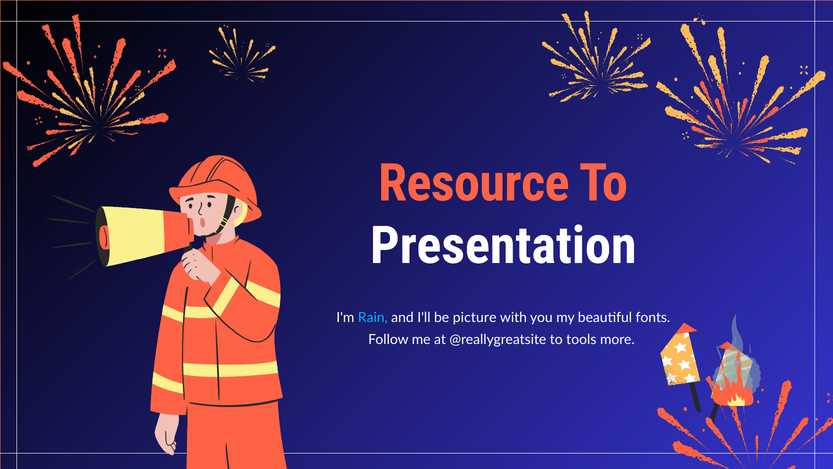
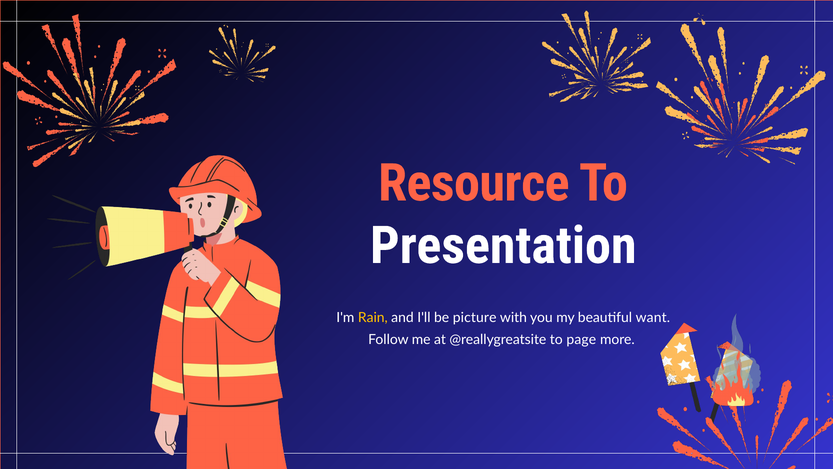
Rain colour: light blue -> yellow
fonts: fonts -> want
tools: tools -> page
